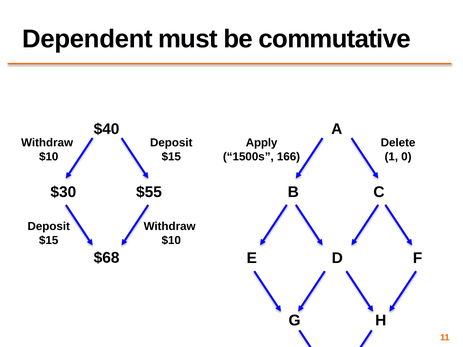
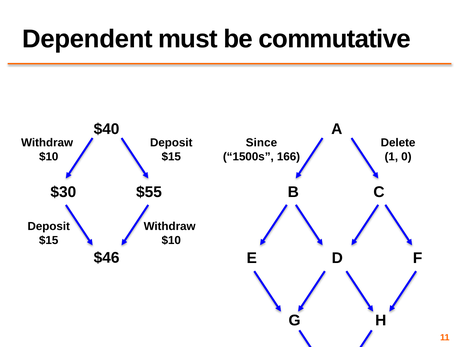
Apply: Apply -> Since
$68: $68 -> $46
